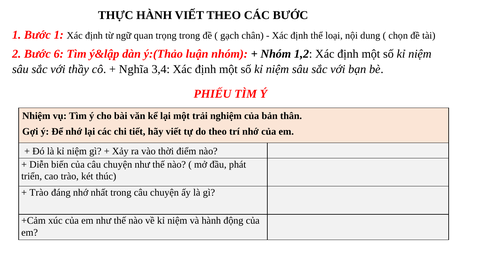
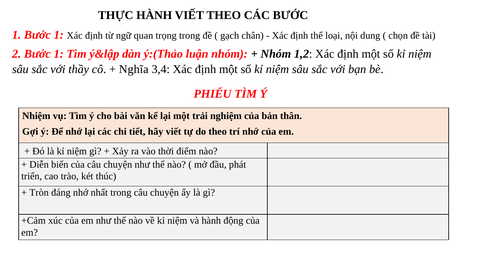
2 Bước 6: 6 -> 1
Trào at (39, 193): Trào -> Tròn
